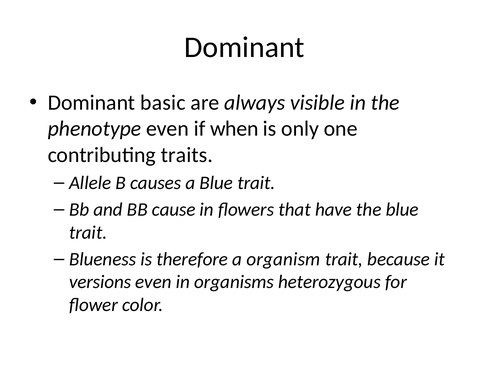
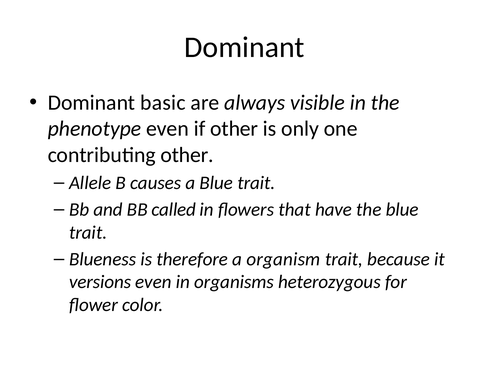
if when: when -> other
contributing traits: traits -> other
cause: cause -> called
